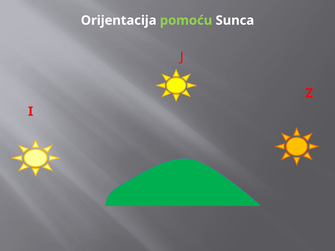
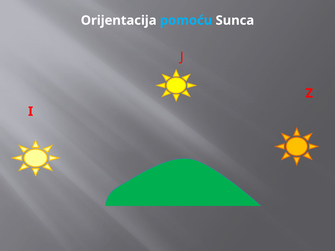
pomoću colour: light green -> light blue
